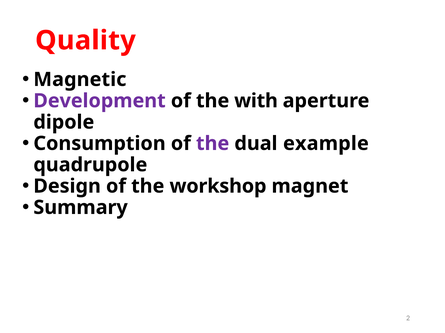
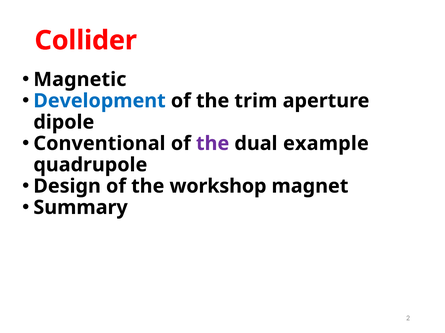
Quality: Quality -> Collider
Development colour: purple -> blue
with: with -> trim
Consumption: Consumption -> Conventional
